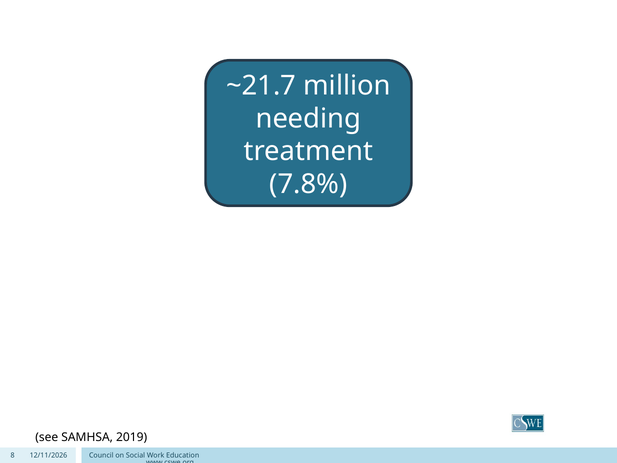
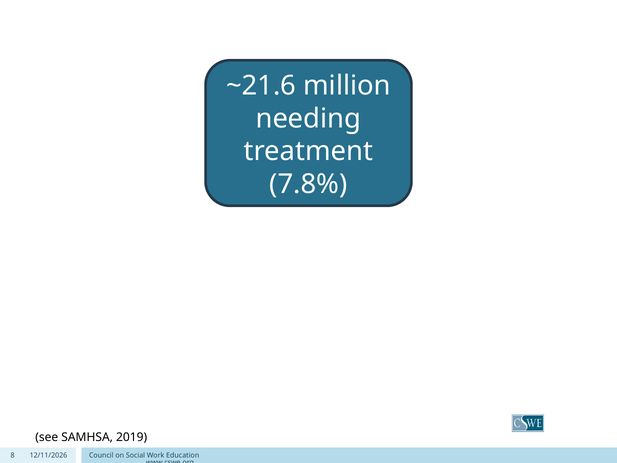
~21.7: ~21.7 -> ~21.6
